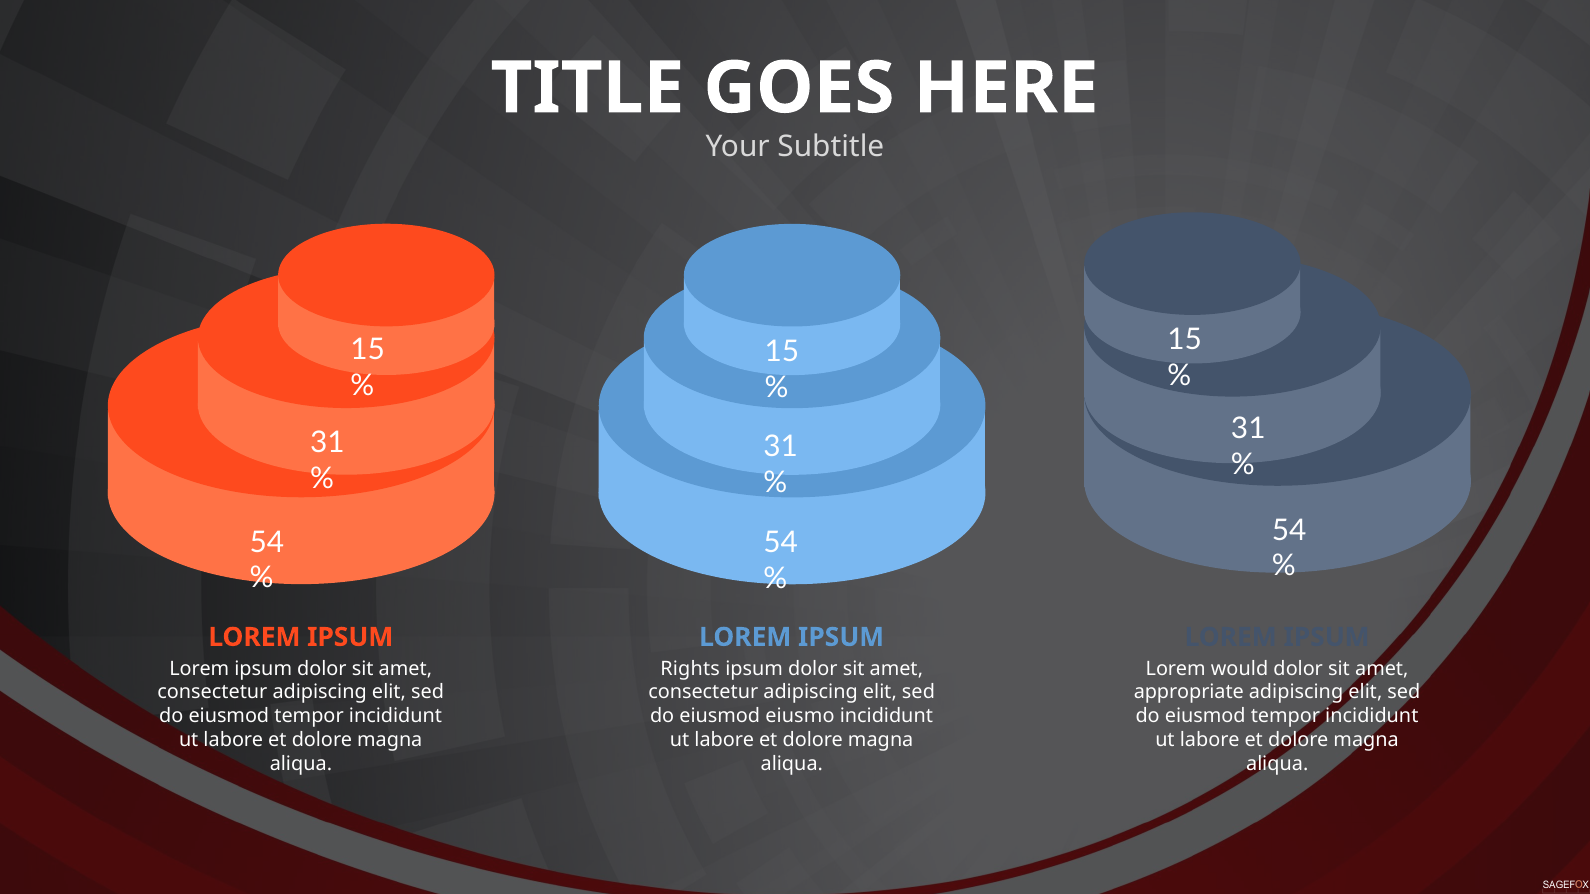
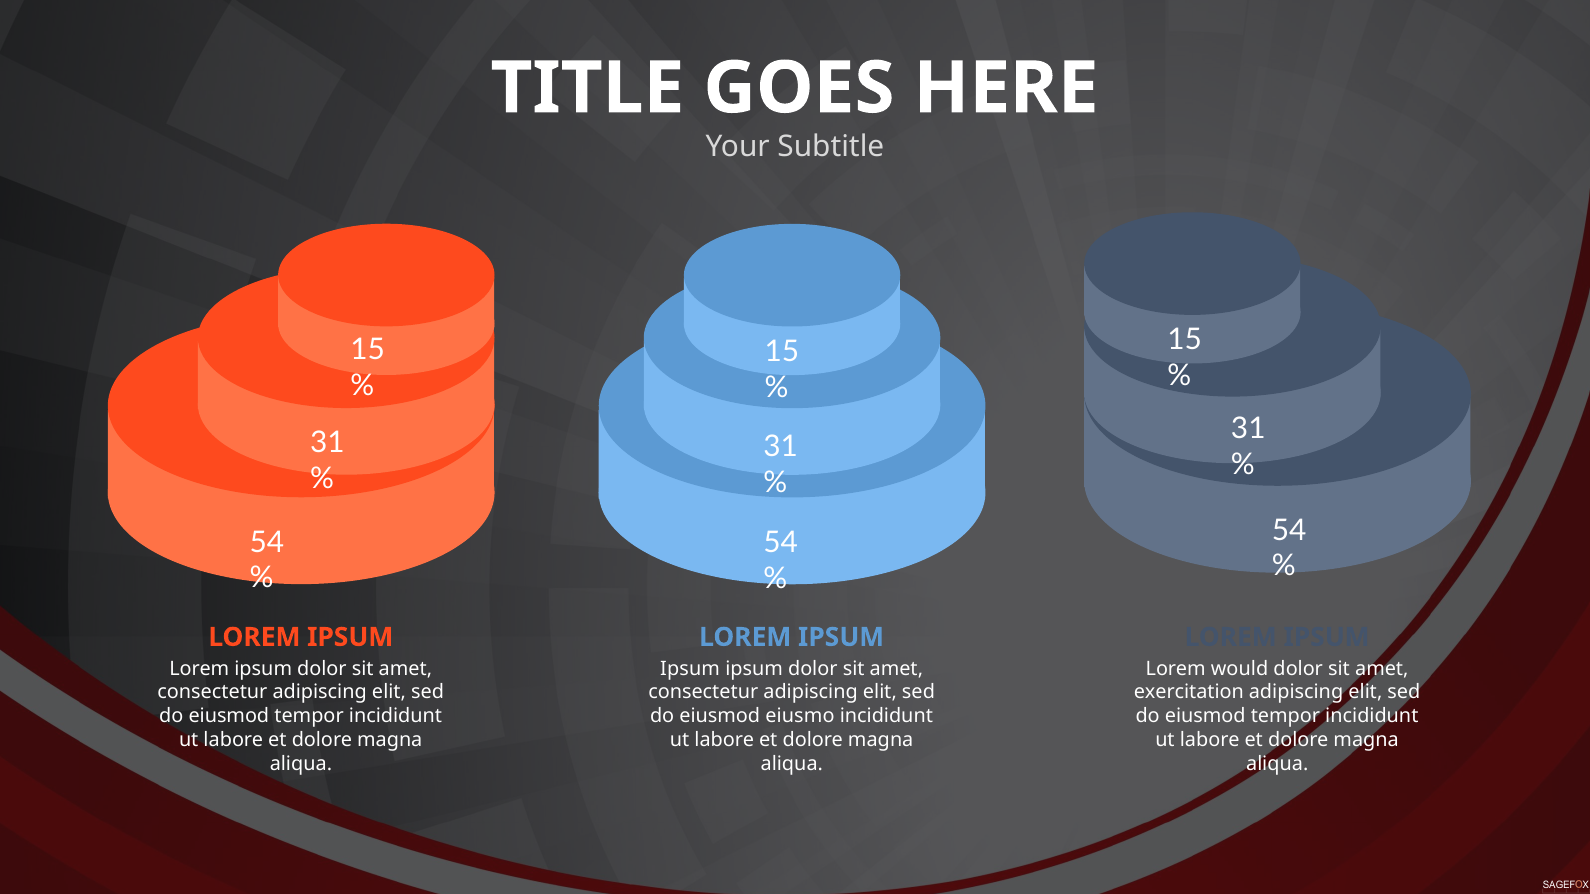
Rights at (690, 669): Rights -> Ipsum
appropriate: appropriate -> exercitation
